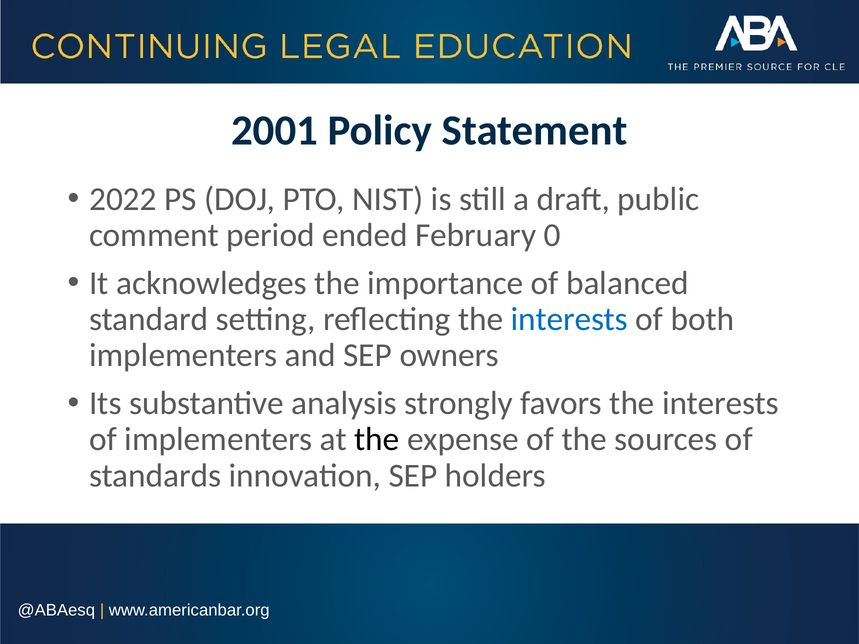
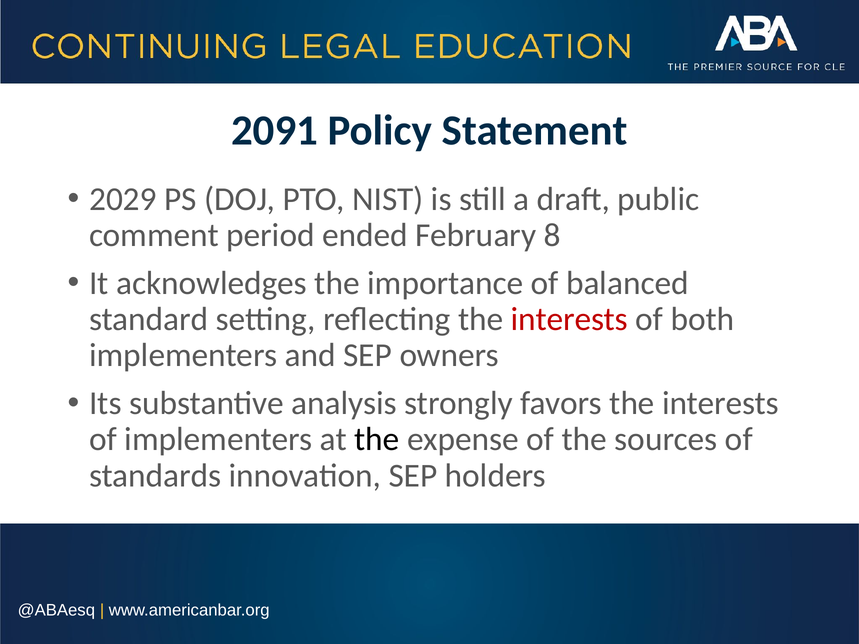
2001: 2001 -> 2091
2022: 2022 -> 2029
0: 0 -> 8
interests at (569, 319) colour: blue -> red
